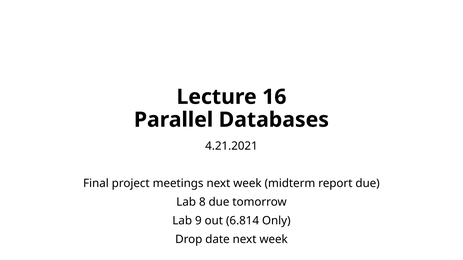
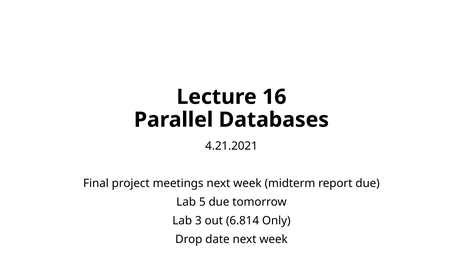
8: 8 -> 5
9: 9 -> 3
